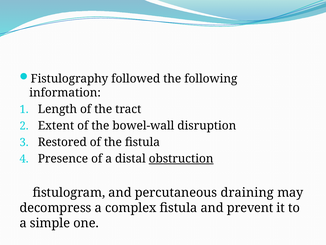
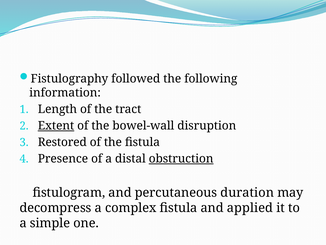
Extent underline: none -> present
draining: draining -> duration
prevent: prevent -> applied
